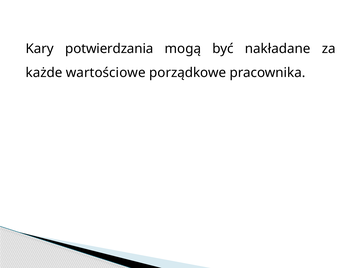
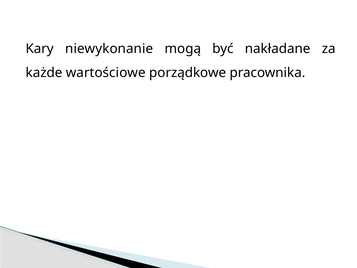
potwierdzania: potwierdzania -> niewykonanie
